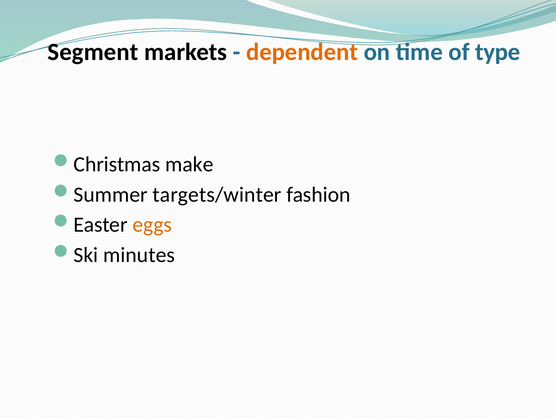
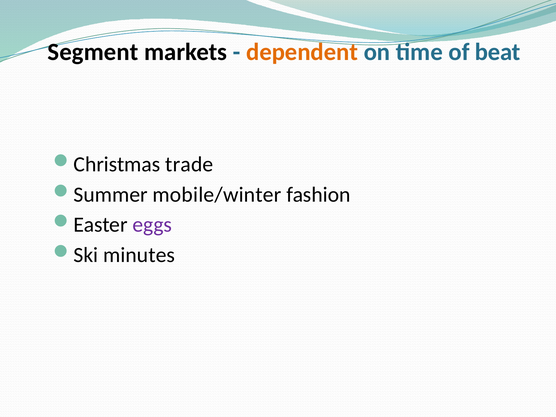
type: type -> beat
make: make -> trade
targets/winter: targets/winter -> mobile/winter
eggs colour: orange -> purple
